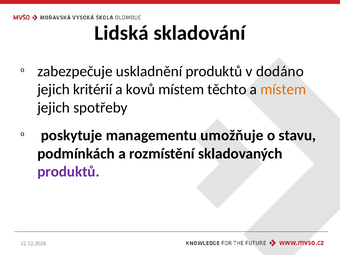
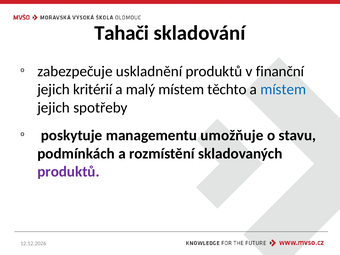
Lidská: Lidská -> Tahači
dodáno: dodáno -> finanční
kovů: kovů -> malý
místem at (283, 89) colour: orange -> blue
